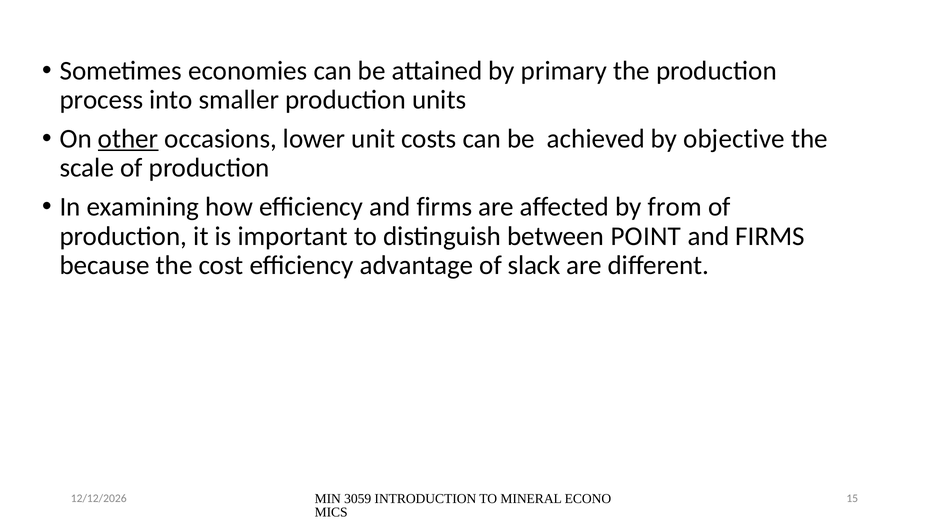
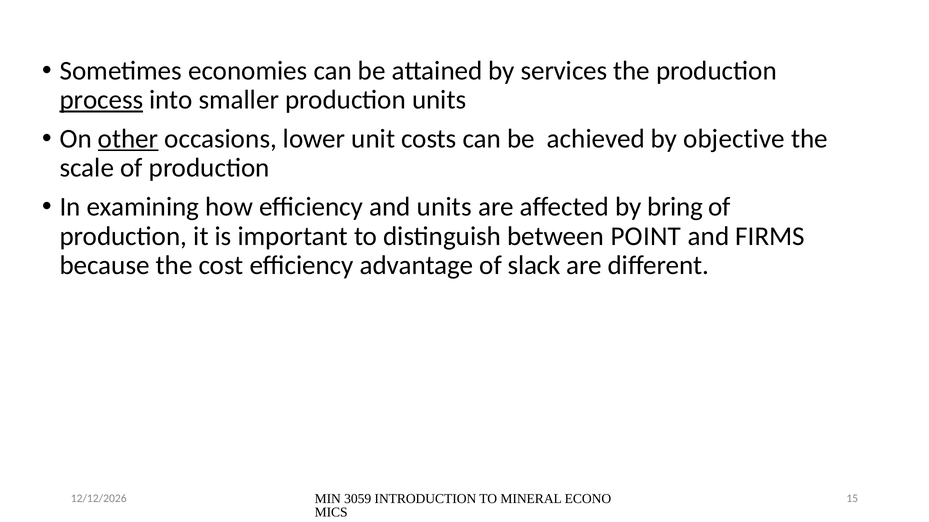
primary: primary -> services
process underline: none -> present
efficiency and firms: firms -> units
from: from -> bring
